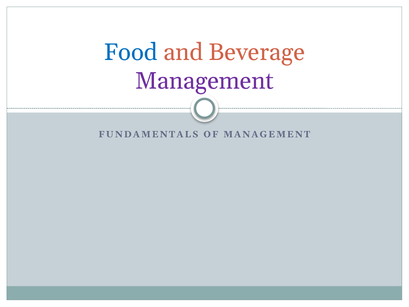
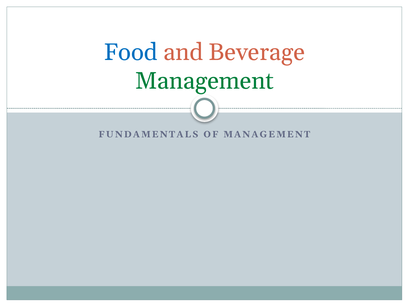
Management at (204, 81) colour: purple -> green
